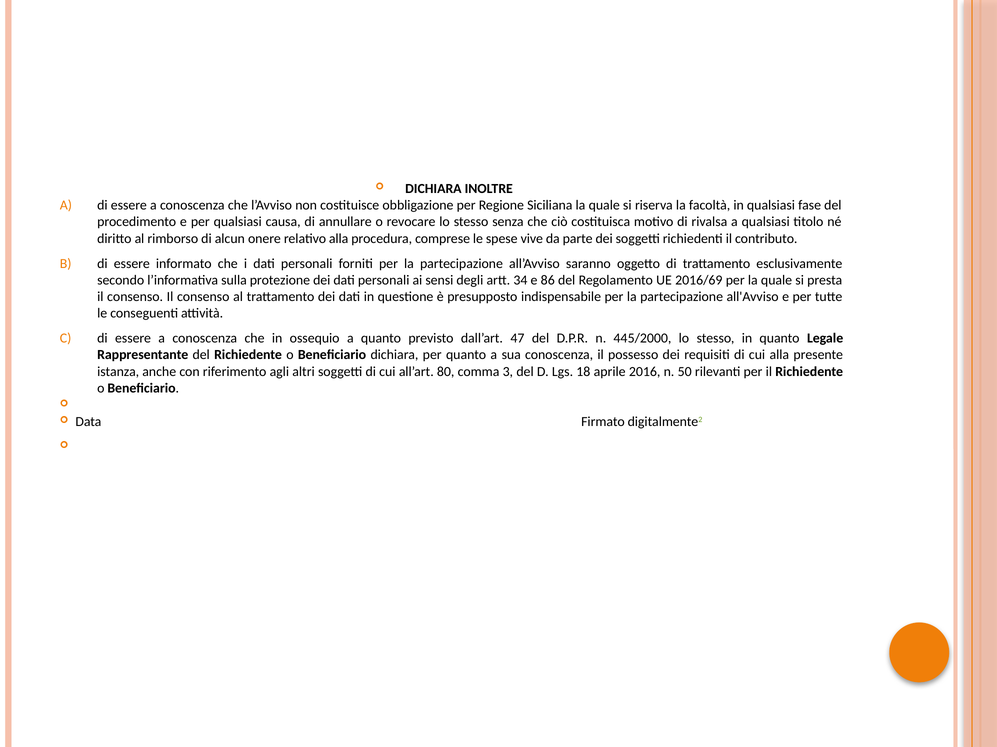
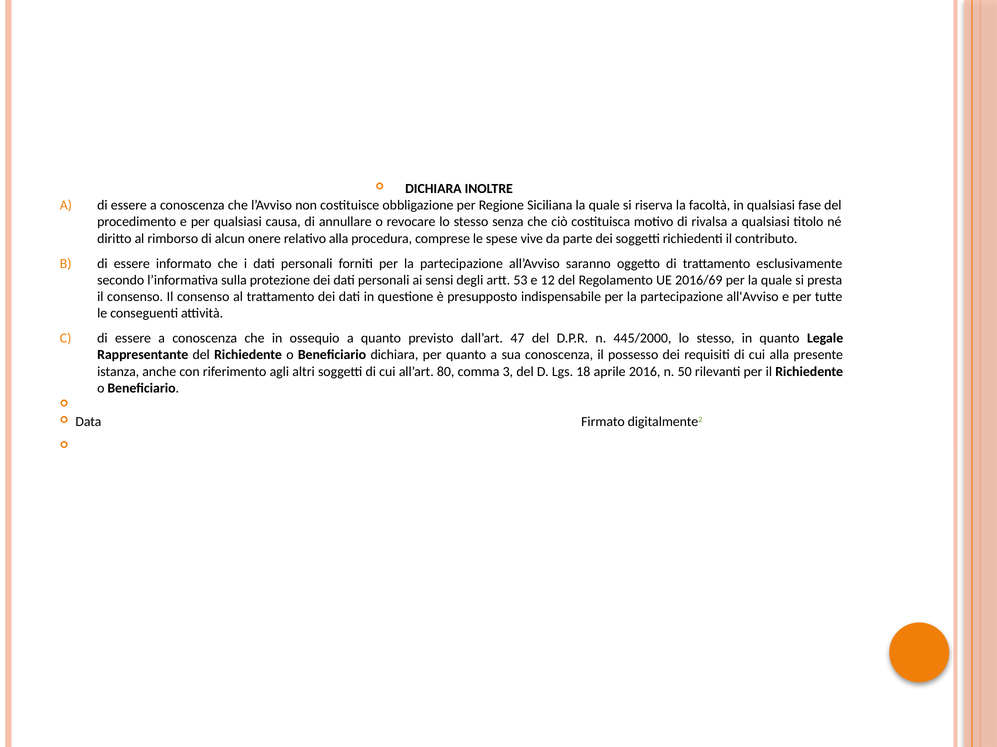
34: 34 -> 53
86: 86 -> 12
